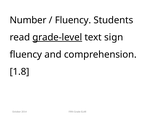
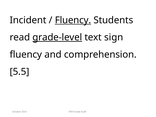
Number: Number -> Incident
Fluency at (73, 20) underline: none -> present
1.8: 1.8 -> 5.5
